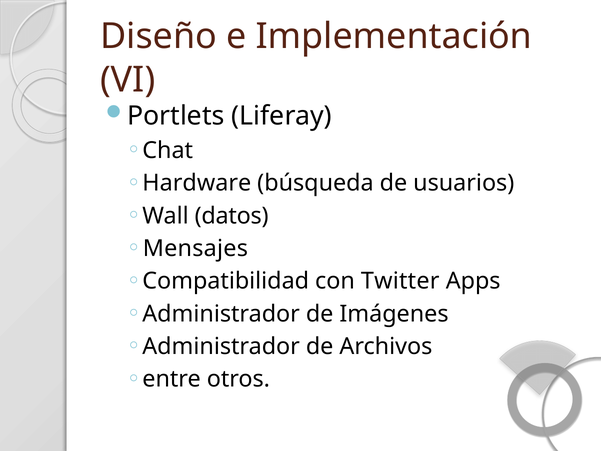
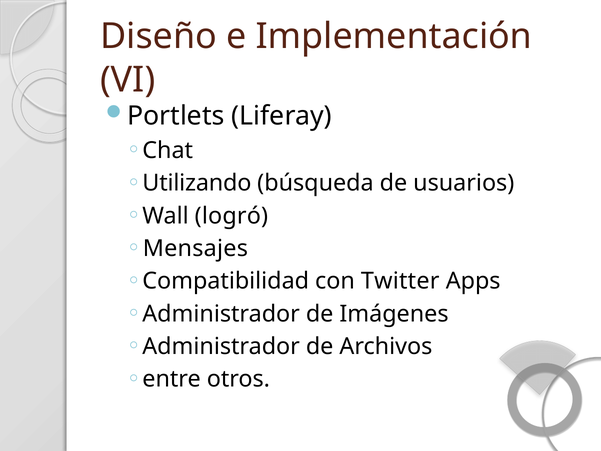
Hardware: Hardware -> Utilizando
datos: datos -> logró
